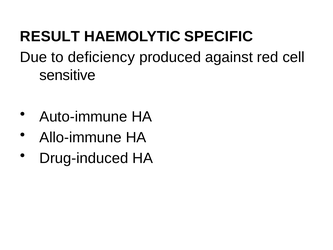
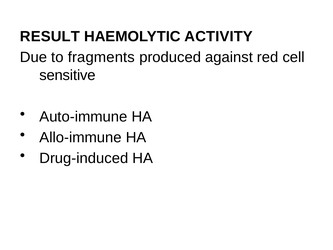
SPECIFIC: SPECIFIC -> ACTIVITY
deficiency: deficiency -> fragments
